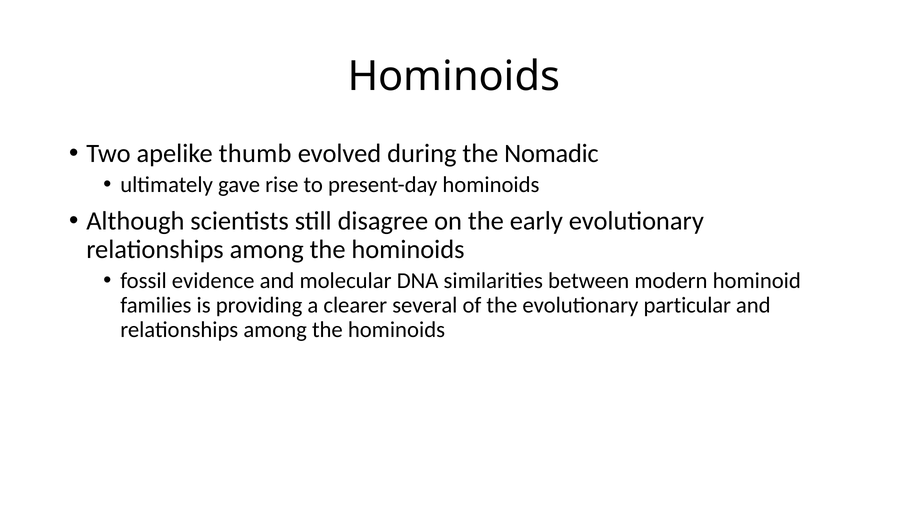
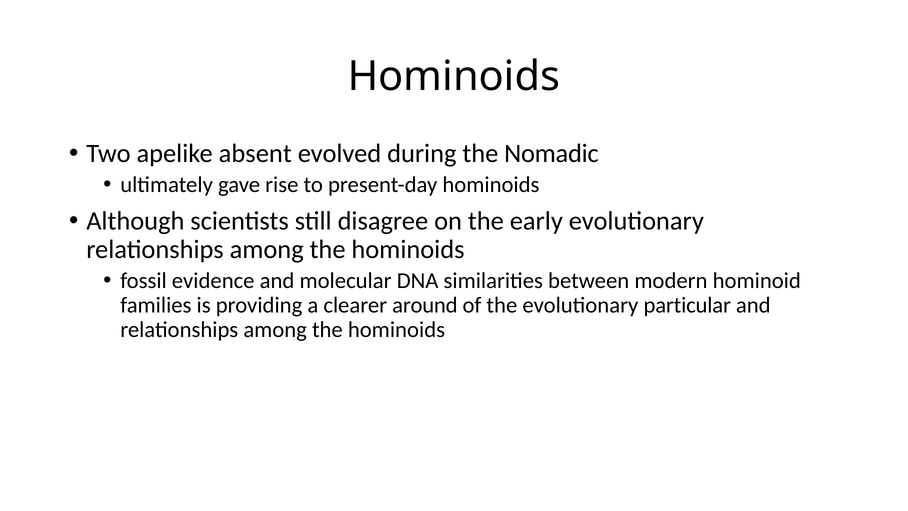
thumb: thumb -> absent
several: several -> around
